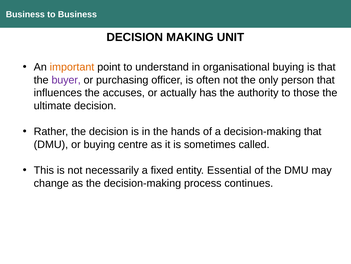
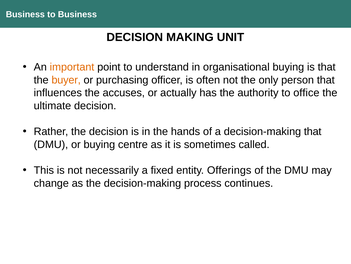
buyer colour: purple -> orange
those: those -> office
Essential: Essential -> Offerings
